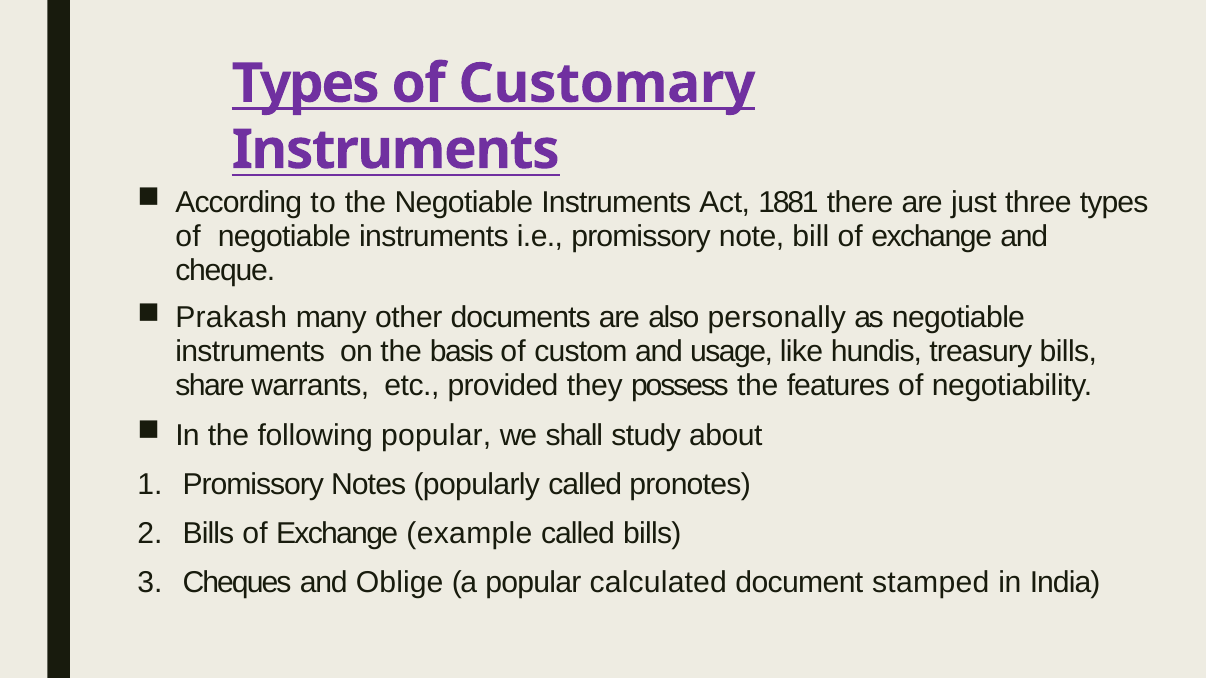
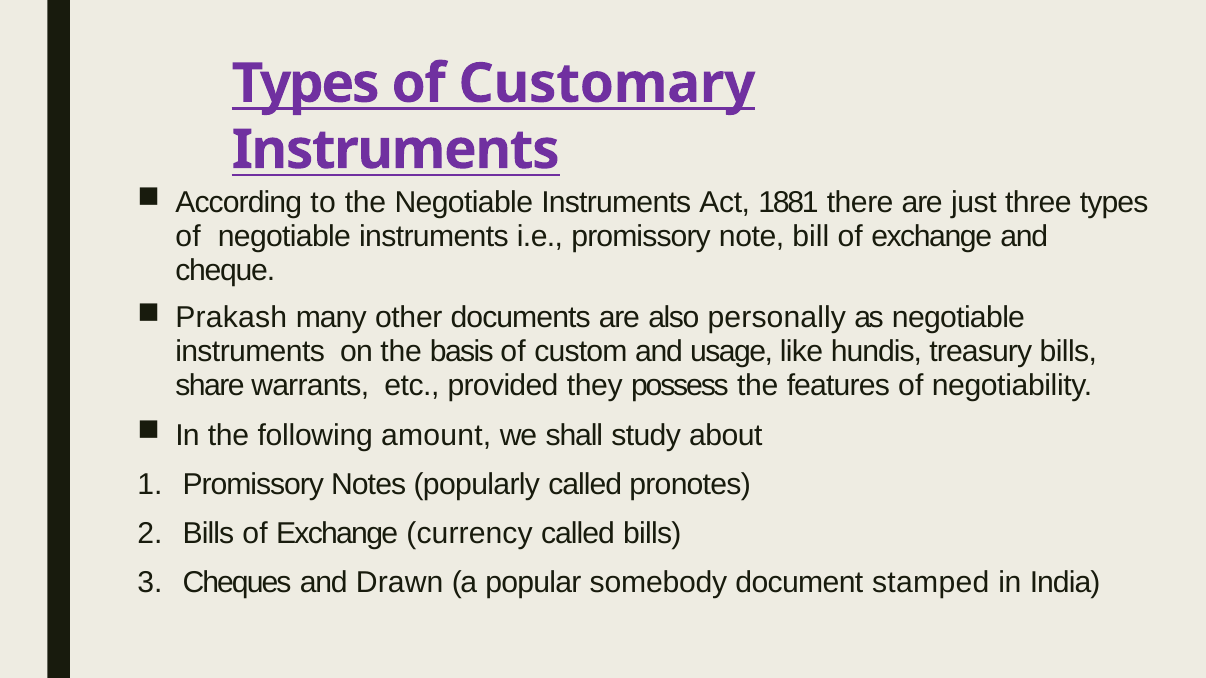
following popular: popular -> amount
example: example -> currency
Oblige: Oblige -> Drawn
calculated: calculated -> somebody
